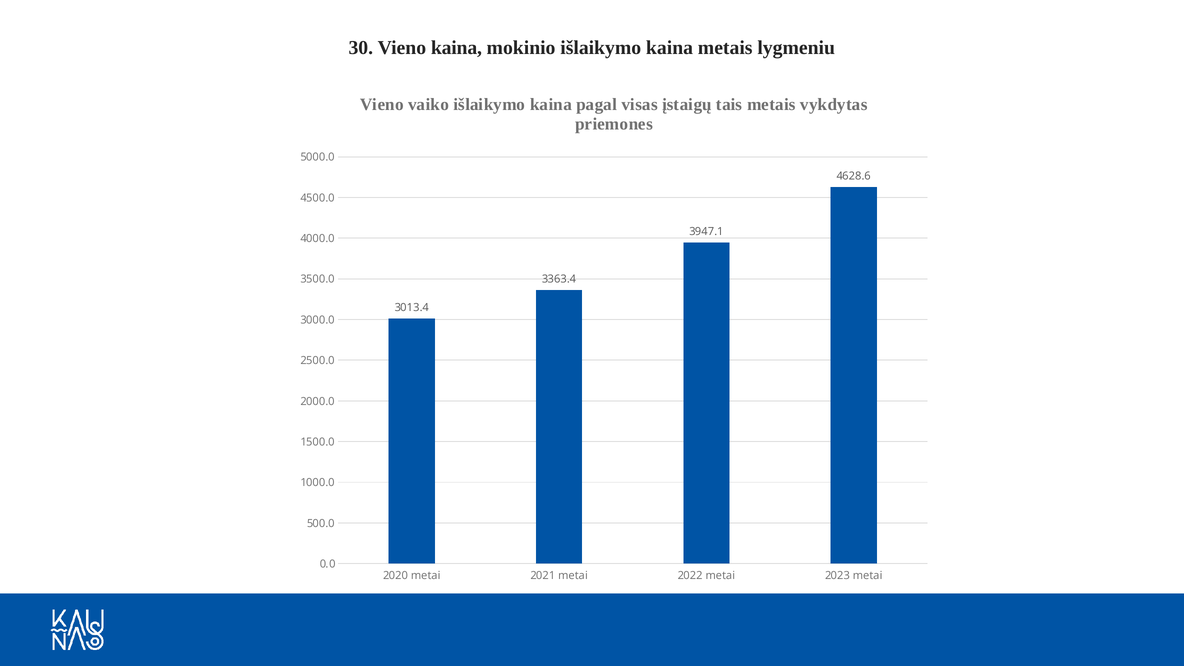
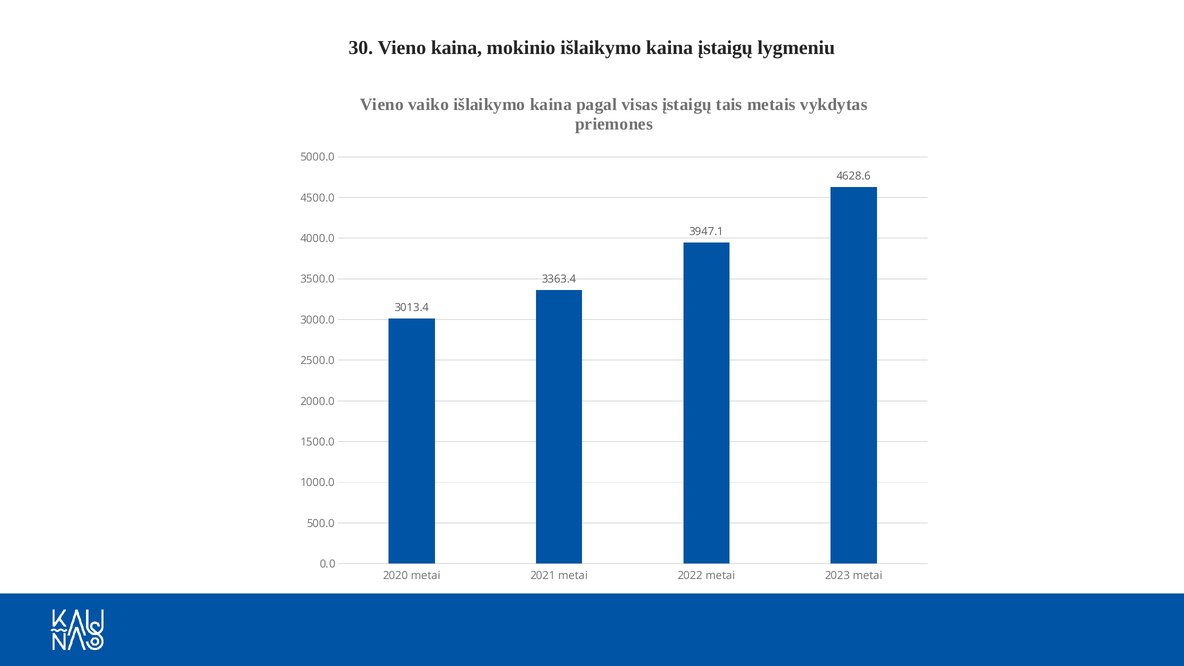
kaina metais: metais -> įstaigų
